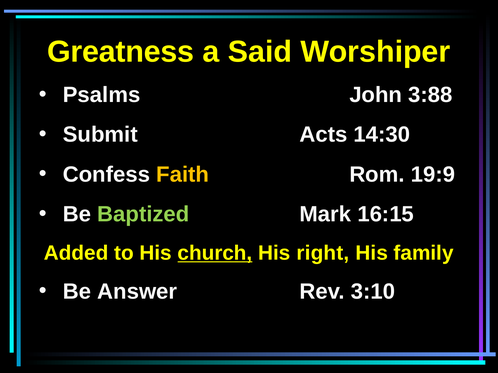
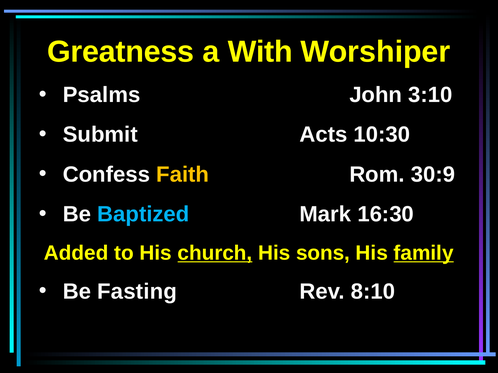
Said: Said -> With
3:88: 3:88 -> 3:10
14:30: 14:30 -> 10:30
19:9: 19:9 -> 30:9
Baptized colour: light green -> light blue
16:15: 16:15 -> 16:30
right: right -> sons
family underline: none -> present
Answer: Answer -> Fasting
3:10: 3:10 -> 8:10
